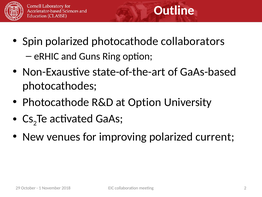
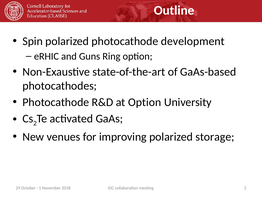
collaborators: collaborators -> development
current: current -> storage
